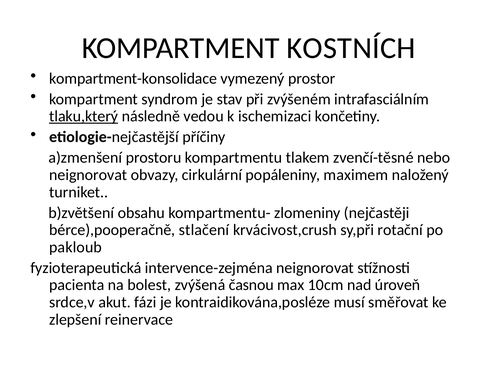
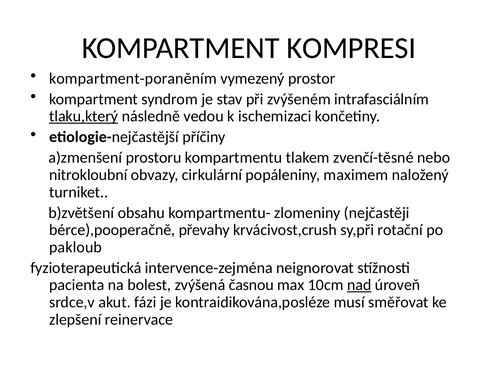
KOSTNÍCH: KOSTNÍCH -> KOMPRESI
kompartment-konsolidace: kompartment-konsolidace -> kompartment-poraněním
neignorovat at (88, 175): neignorovat -> nitrokloubní
stlačení: stlačení -> převahy
nad underline: none -> present
